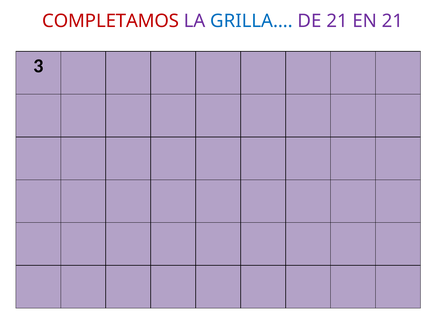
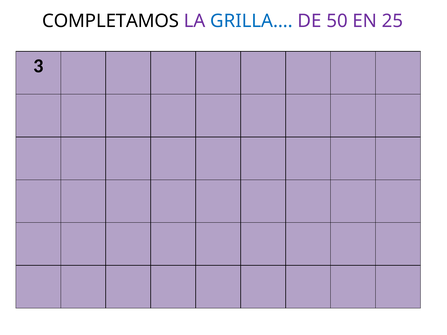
COMPLETAMOS colour: red -> black
DE 21: 21 -> 50
EN 21: 21 -> 25
